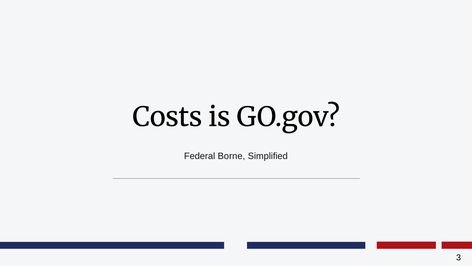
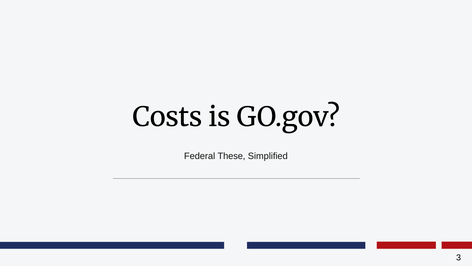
Borne: Borne -> These
